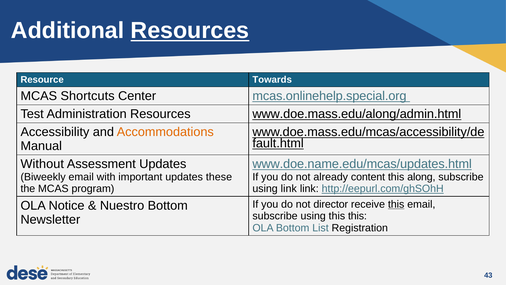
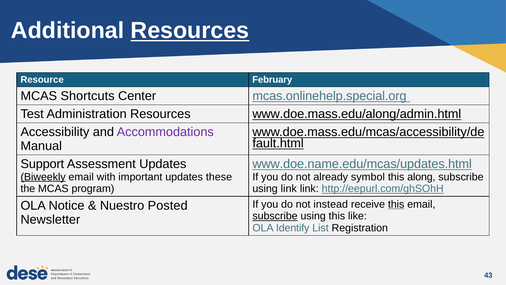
Towards: Towards -> February
Accommodations colour: orange -> purple
Without: Without -> Support
Biweekly underline: none -> present
content: content -> symbol
director: director -> instead
Nuestro Bottom: Bottom -> Posted
subscribe at (275, 216) underline: none -> present
this this: this -> like
OLA Bottom: Bottom -> Identify
